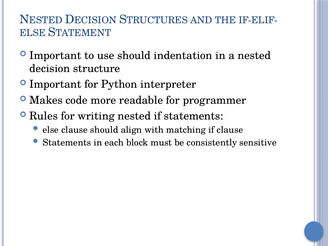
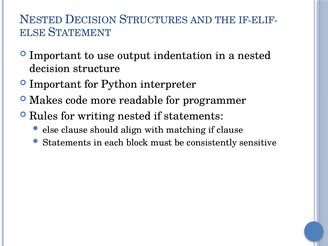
use should: should -> output
